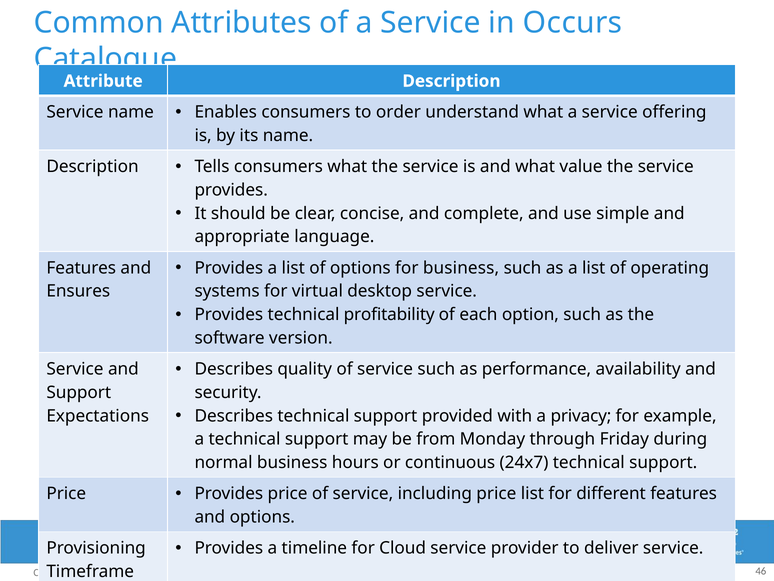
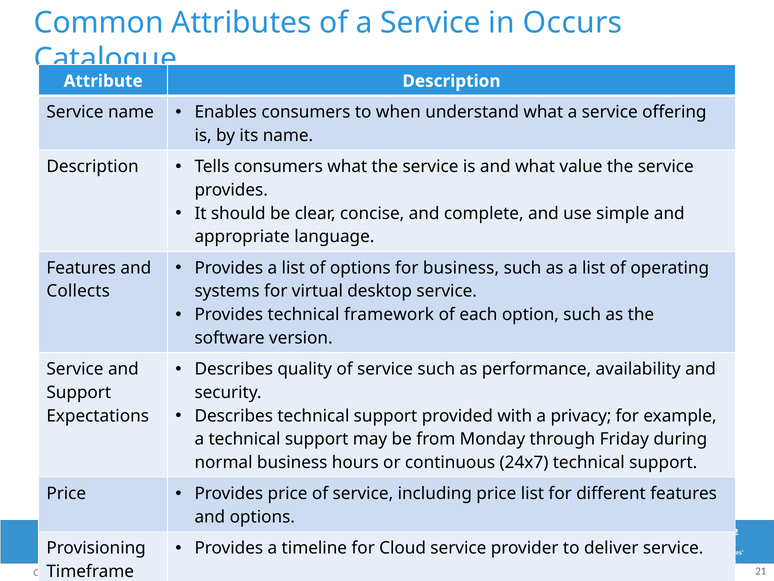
order: order -> when
Ensures: Ensures -> Collects
profitability: profitability -> framework
46: 46 -> 21
